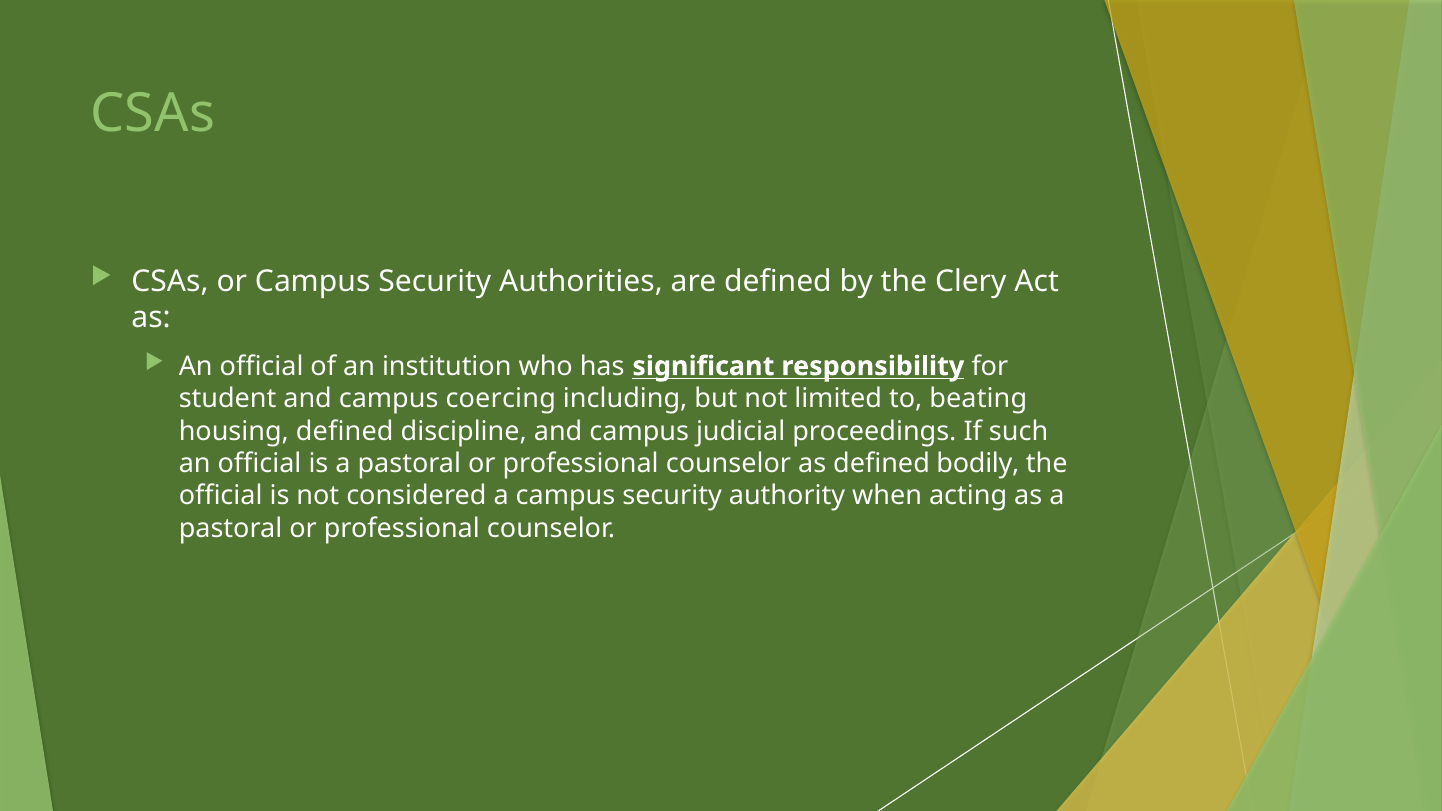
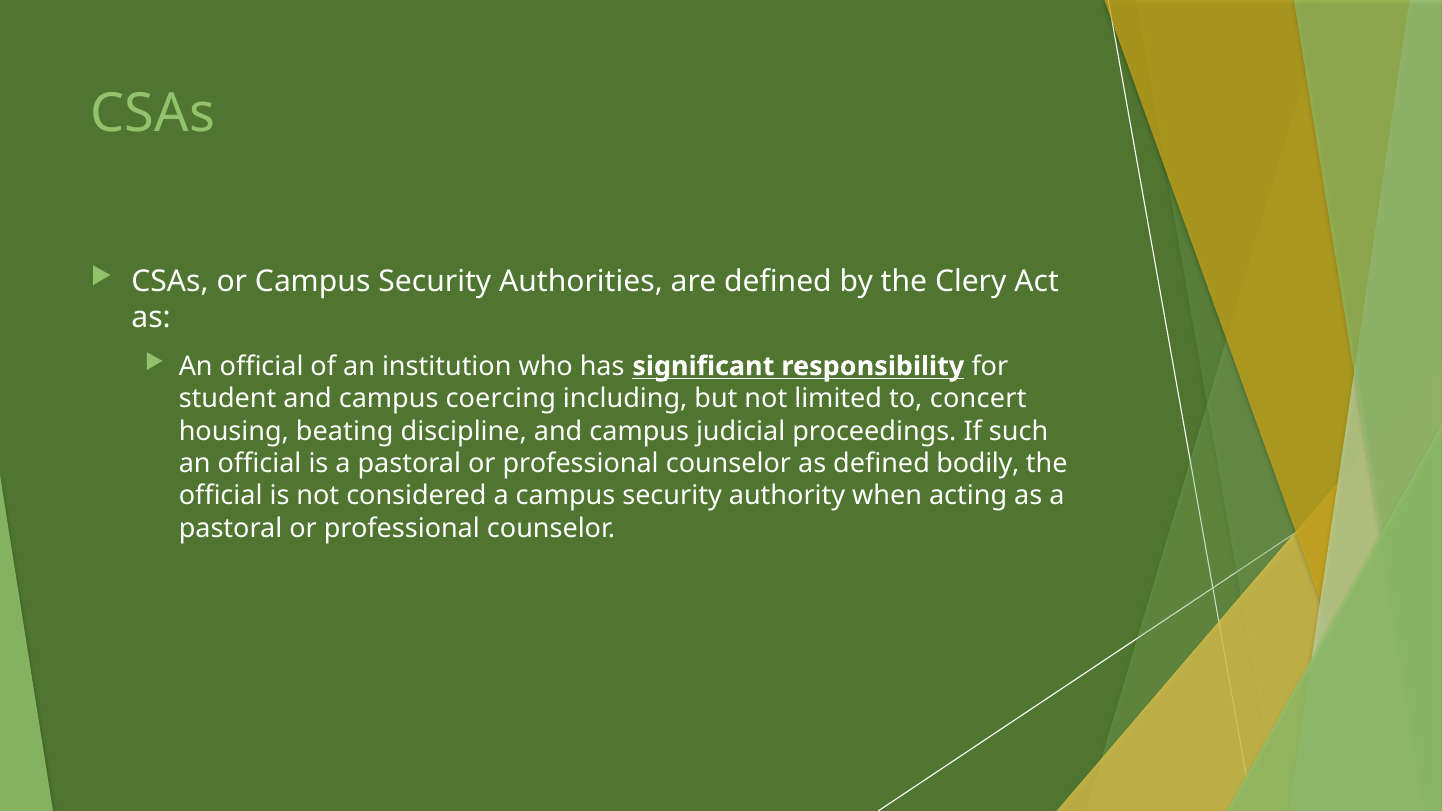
beating: beating -> concert
housing defined: defined -> beating
